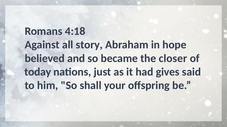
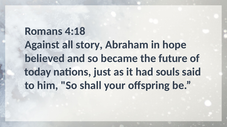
closer: closer -> future
gives: gives -> souls
